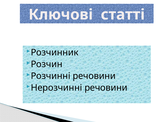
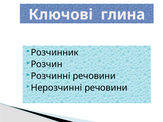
статті: статті -> глина
